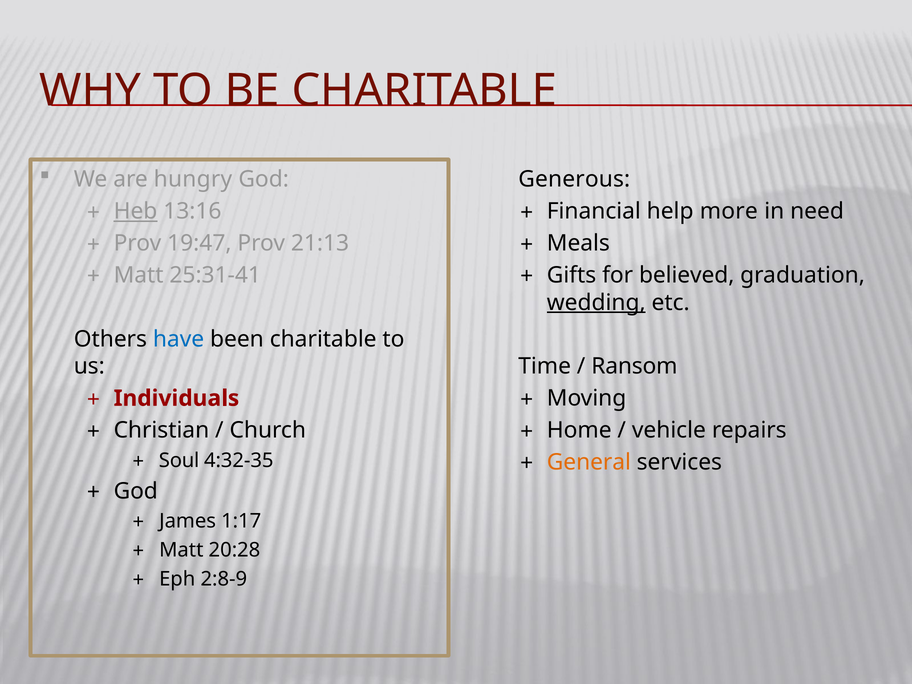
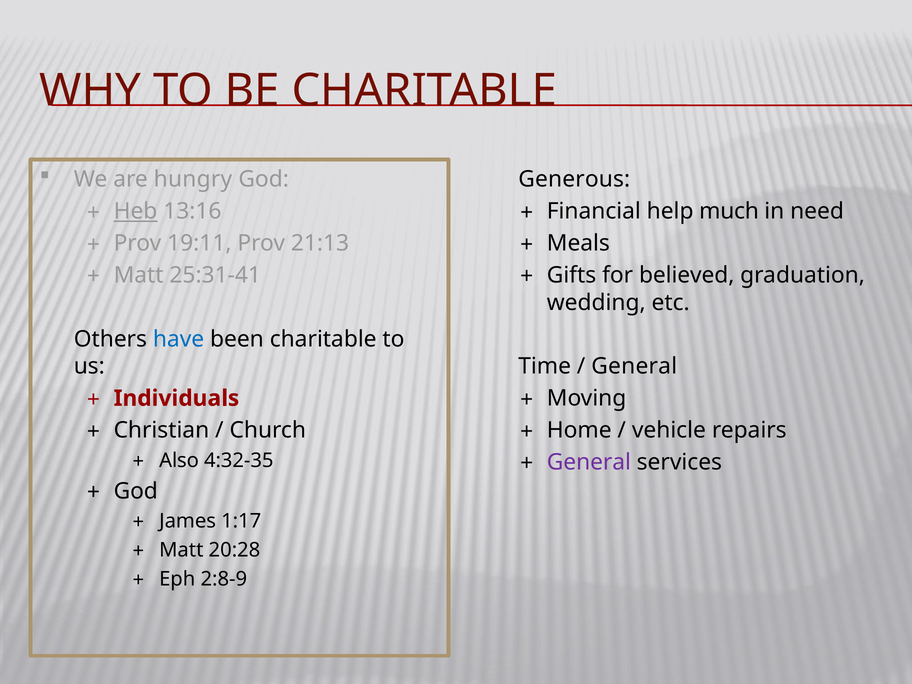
more: more -> much
19:47: 19:47 -> 19:11
wedding underline: present -> none
Ransom at (634, 366): Ransom -> General
Soul: Soul -> Also
General at (589, 462) colour: orange -> purple
